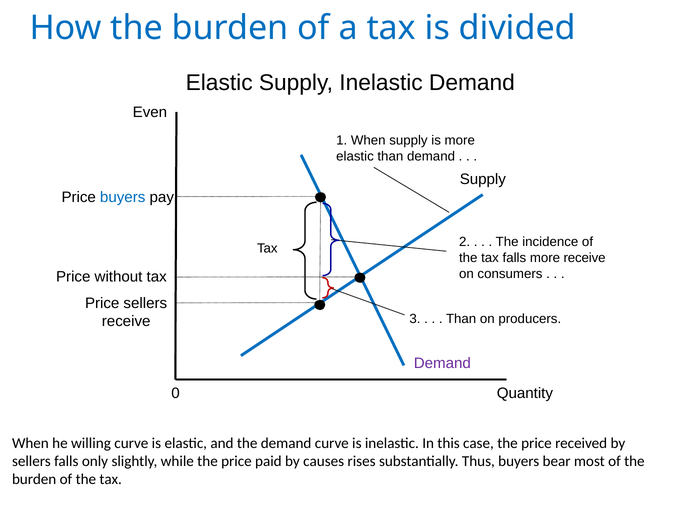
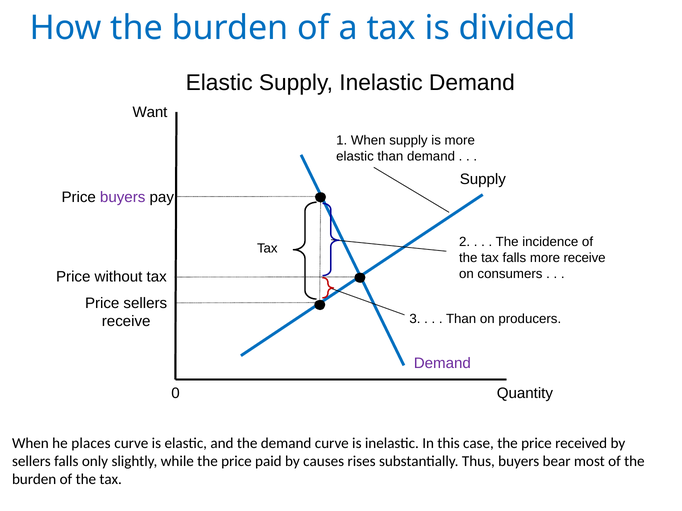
Even: Even -> Want
buyers at (123, 198) colour: blue -> purple
willing: willing -> places
